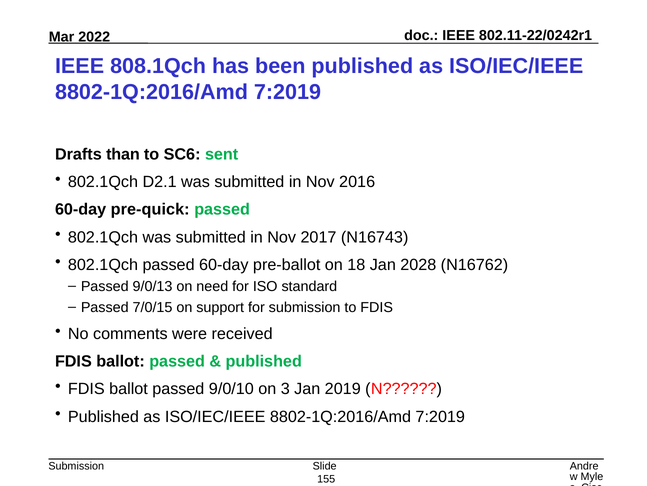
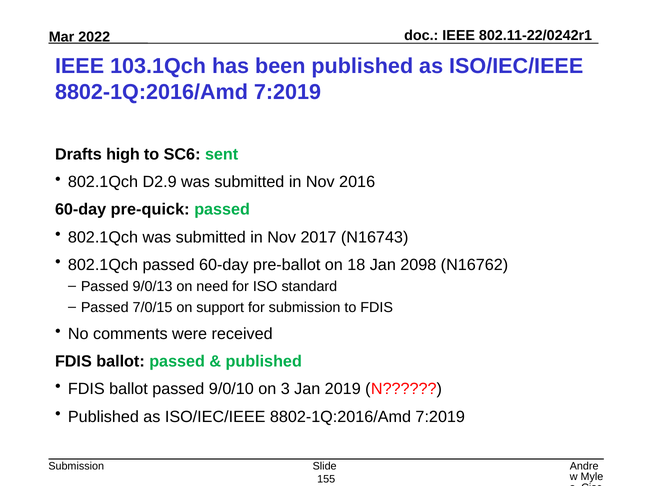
808.1Qch: 808.1Qch -> 103.1Qch
than: than -> high
D2.1: D2.1 -> D2.9
2028: 2028 -> 2098
